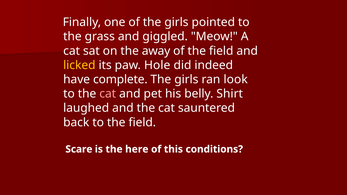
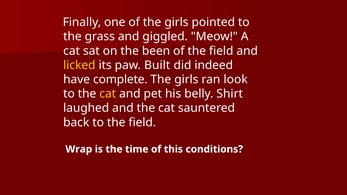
away: away -> been
Hole: Hole -> Built
cat at (108, 94) colour: pink -> yellow
Scare: Scare -> Wrap
here: here -> time
